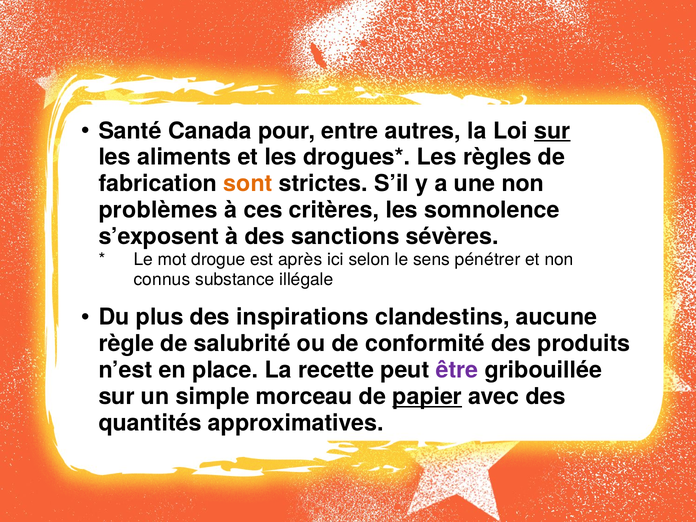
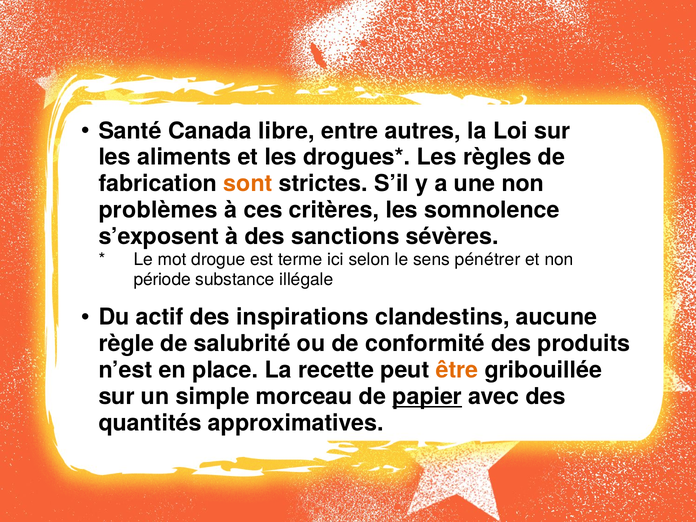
pour: pour -> libre
sur at (552, 131) underline: present -> none
après: après -> terme
connus: connus -> période
plus: plus -> actif
être colour: purple -> orange
